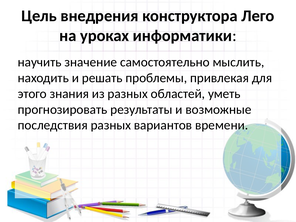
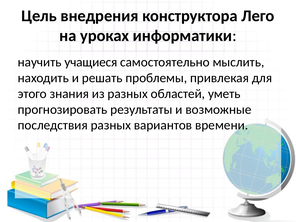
значение: значение -> учащиеся
